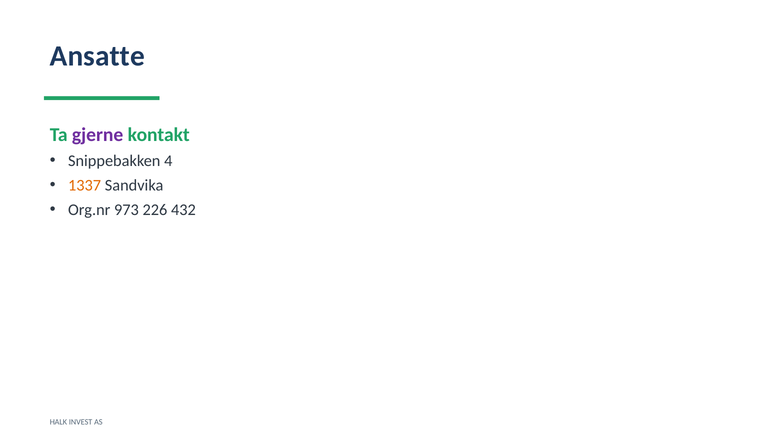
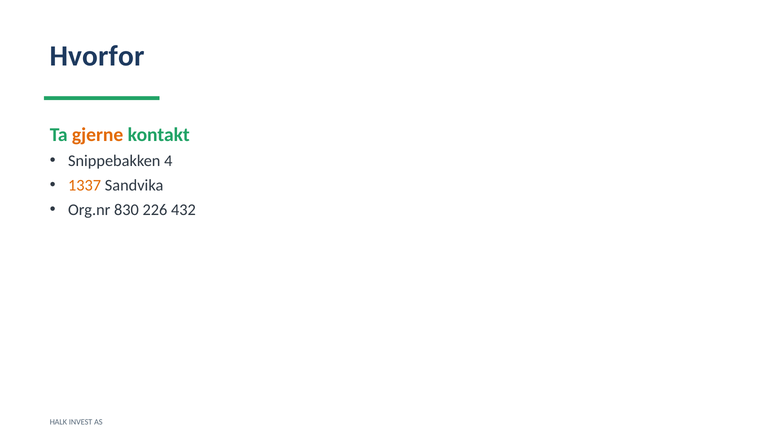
Ansatte: Ansatte -> Hvorfor
gjerne colour: purple -> orange
973: 973 -> 830
